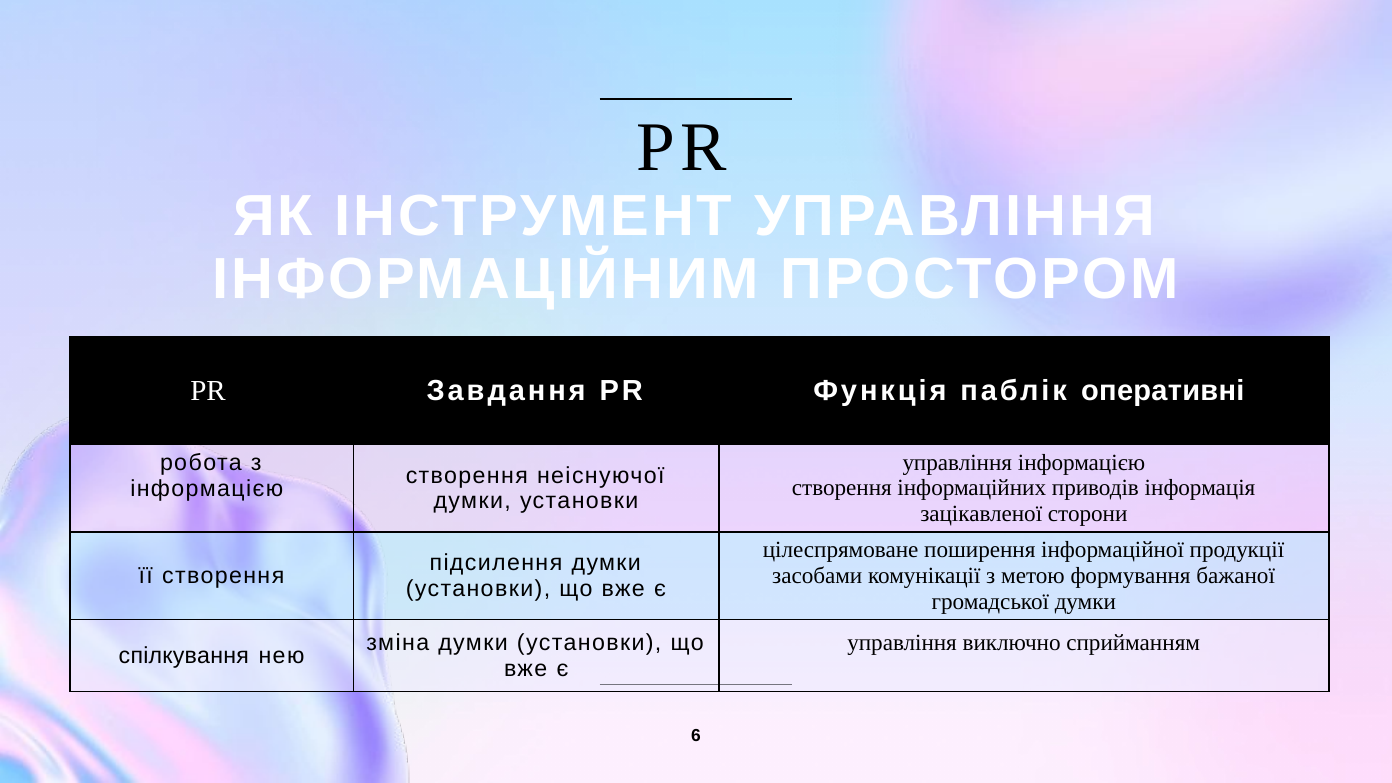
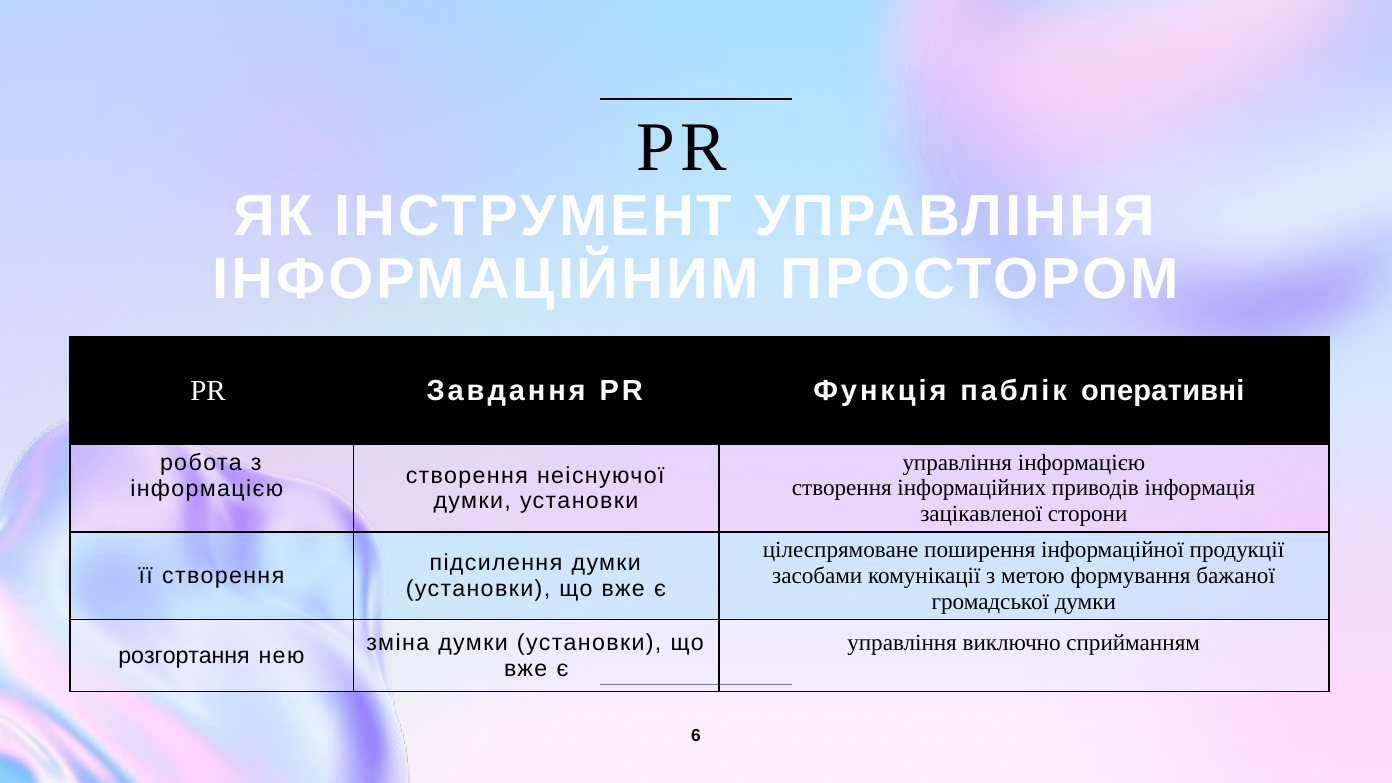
спілкування: спілкування -> розгортання
